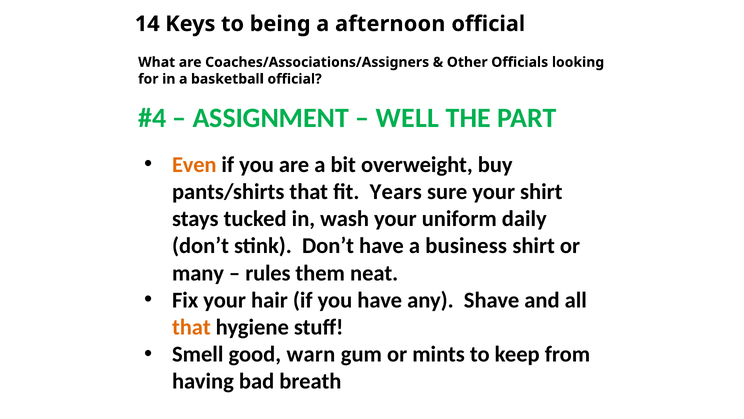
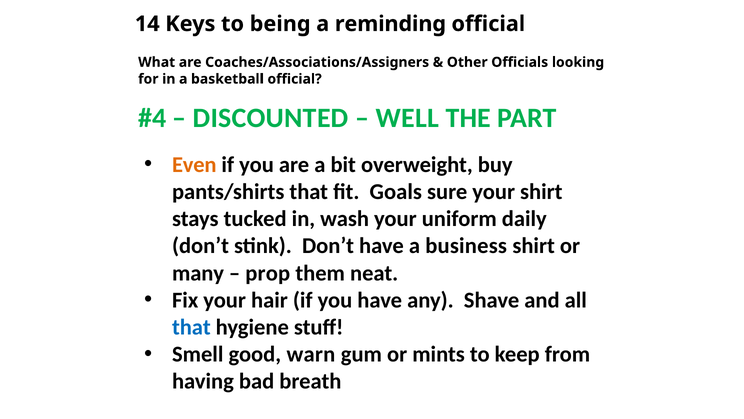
afternoon: afternoon -> reminding
ASSIGNMENT: ASSIGNMENT -> DISCOUNTED
Years: Years -> Goals
rules: rules -> prop
that at (191, 327) colour: orange -> blue
